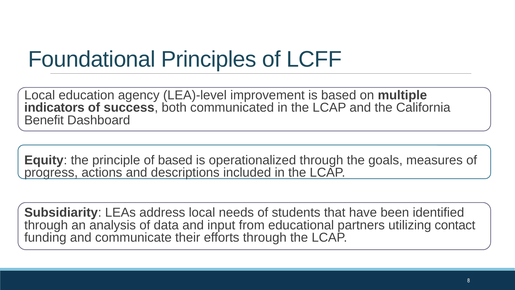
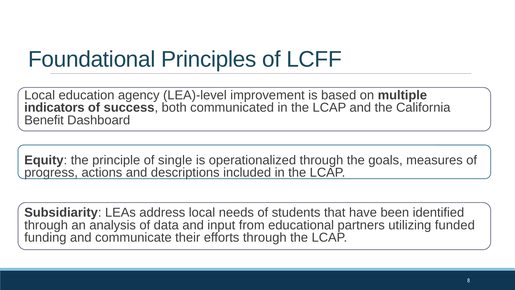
of based: based -> single
contact: contact -> funded
